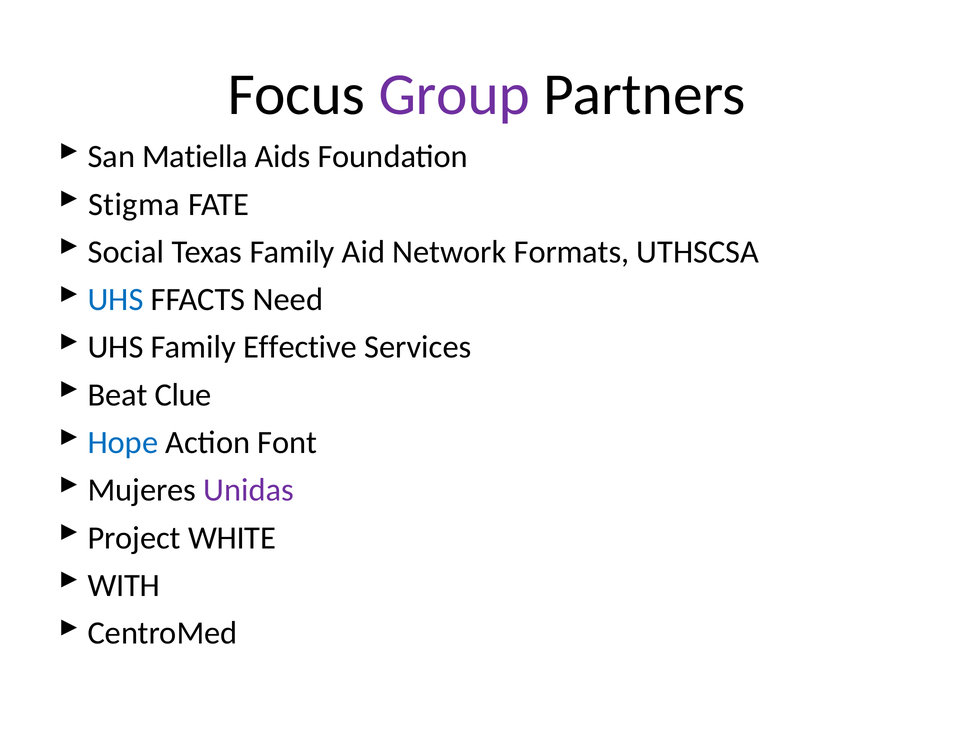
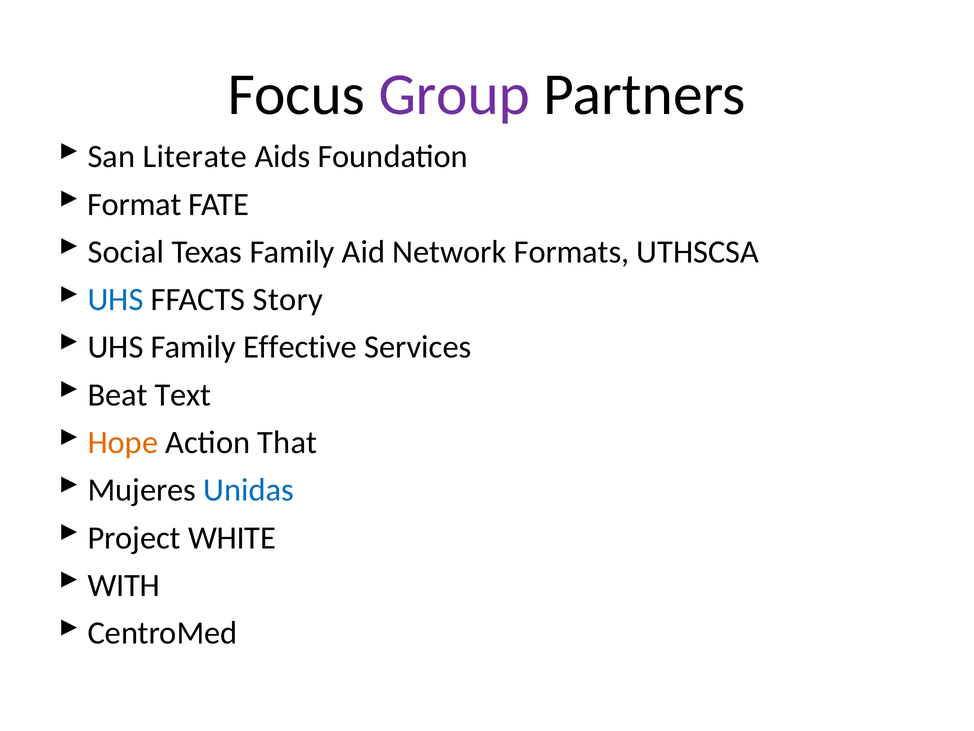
Matiella: Matiella -> Literate
Stigma: Stigma -> Format
Need: Need -> Story
Clue: Clue -> Text
Hope colour: blue -> orange
Font: Font -> That
Unidas colour: purple -> blue
